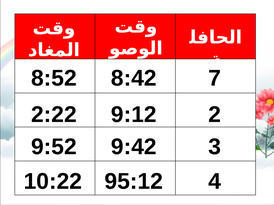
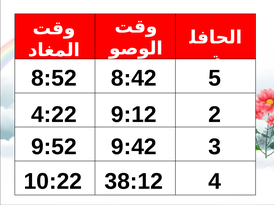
7: 7 -> 5
2:22: 2:22 -> 4:22
95:12: 95:12 -> 38:12
